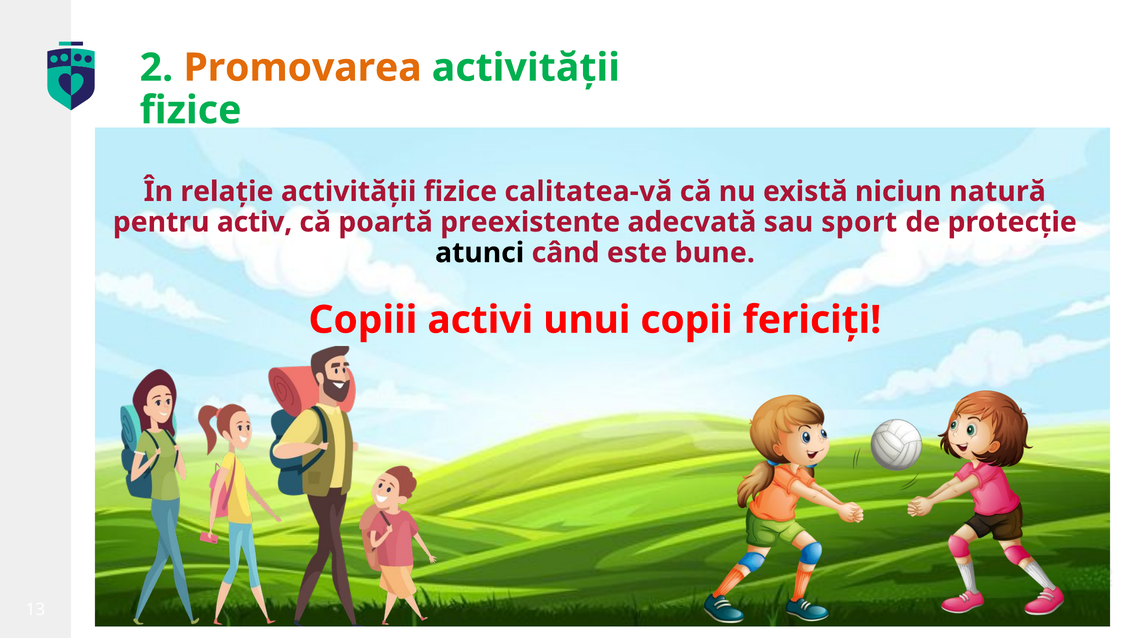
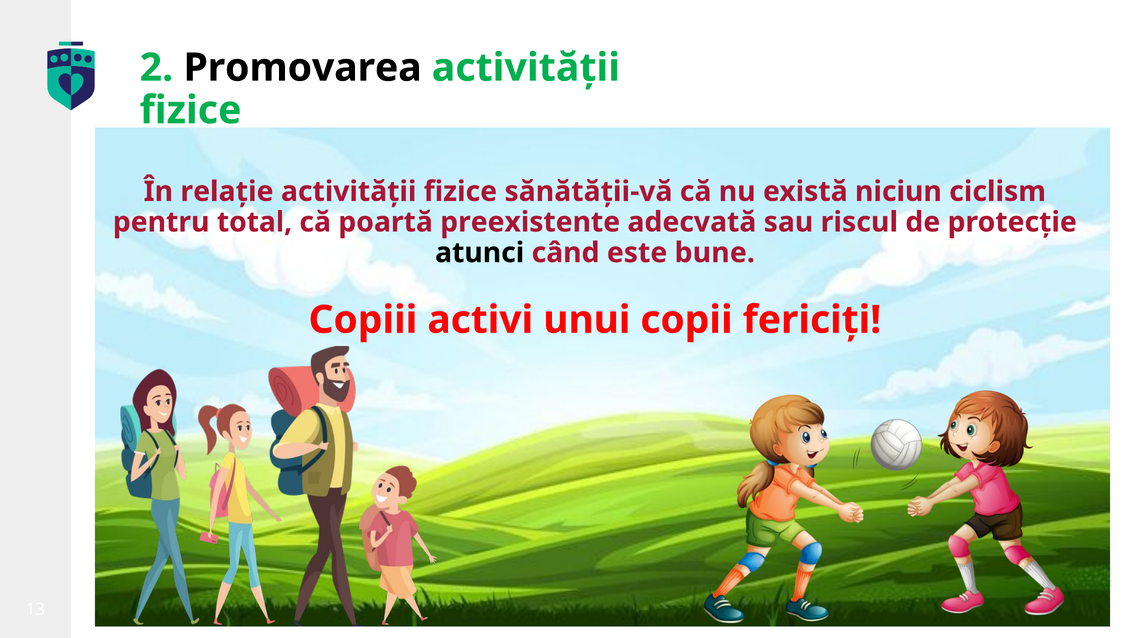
Promovarea colour: orange -> black
calitatea-vă: calitatea-vă -> sănătății-vă
natură: natură -> ciclism
activ: activ -> total
sport: sport -> riscul
